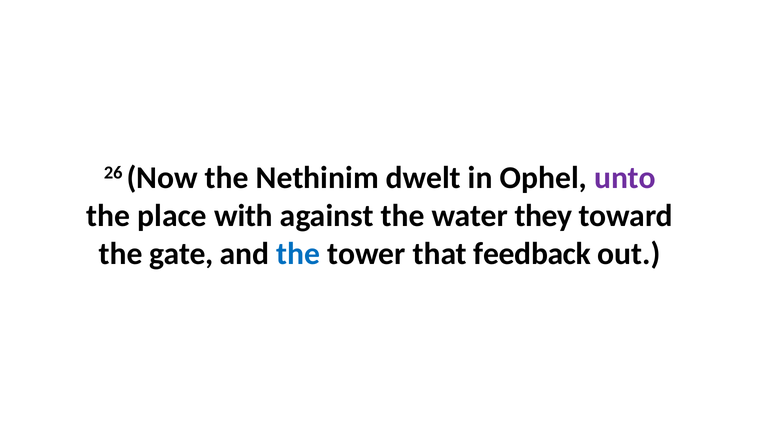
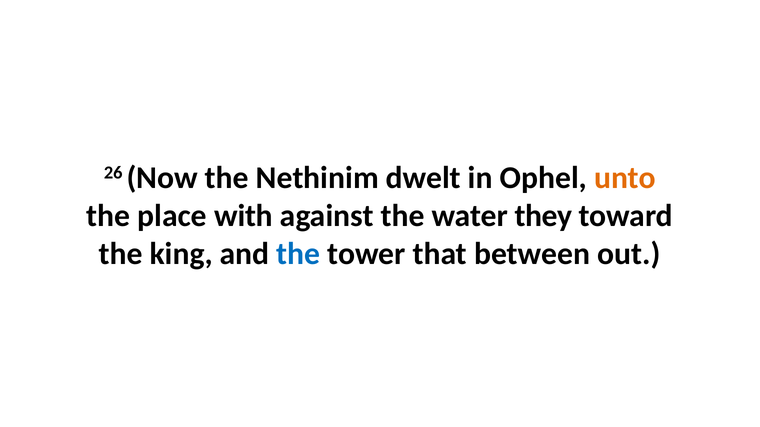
unto colour: purple -> orange
gate: gate -> king
feedback: feedback -> between
